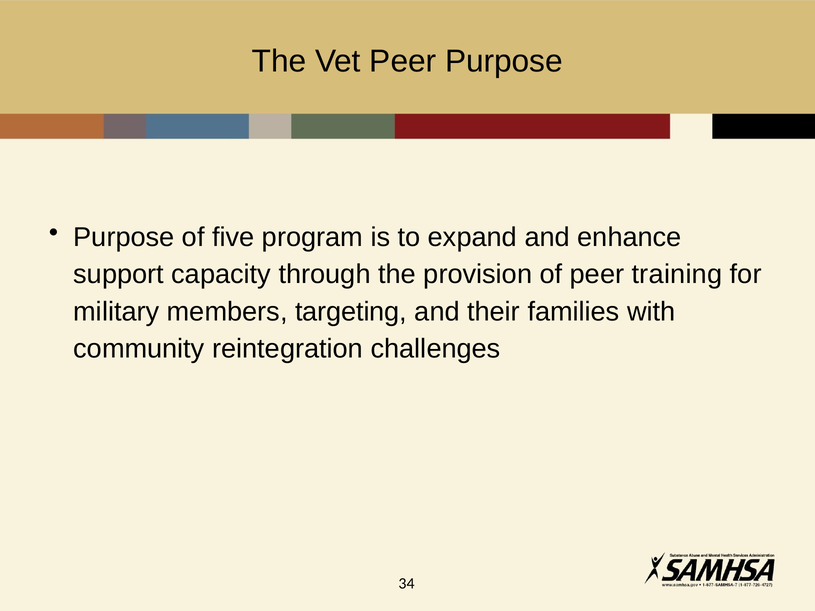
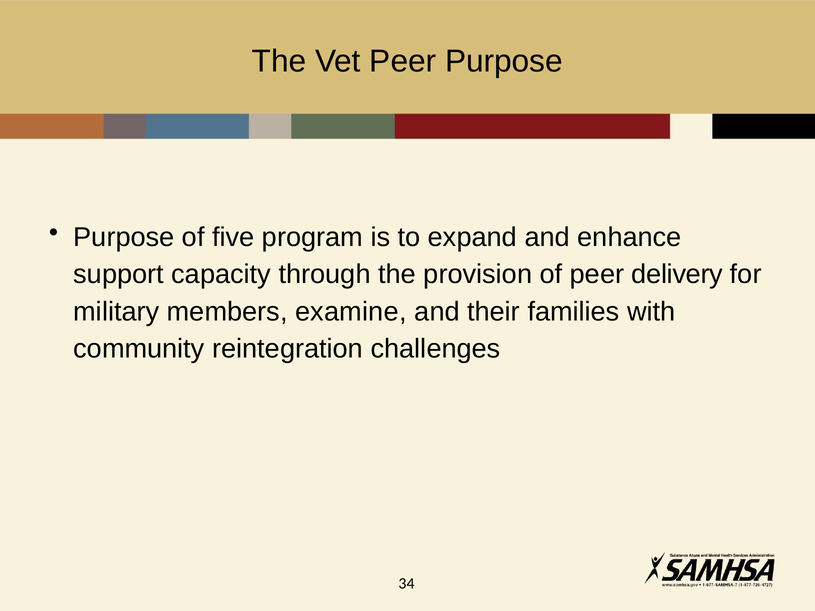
training: training -> delivery
targeting: targeting -> examine
